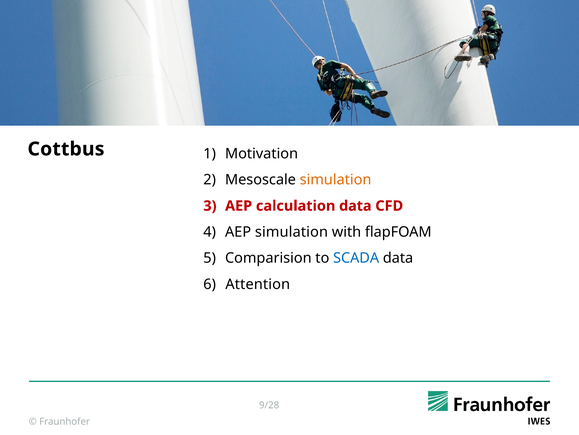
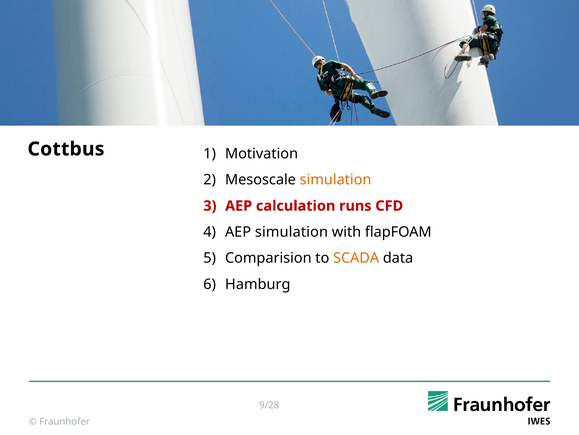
calculation data: data -> runs
SCADA colour: blue -> orange
Attention: Attention -> Hamburg
